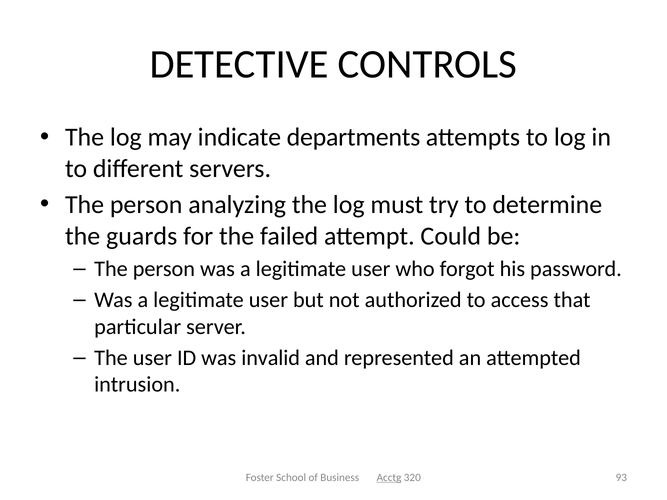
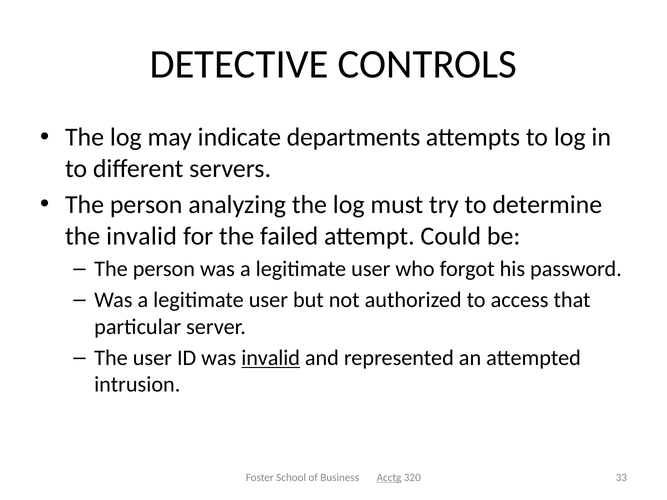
the guards: guards -> invalid
invalid at (271, 358) underline: none -> present
93: 93 -> 33
